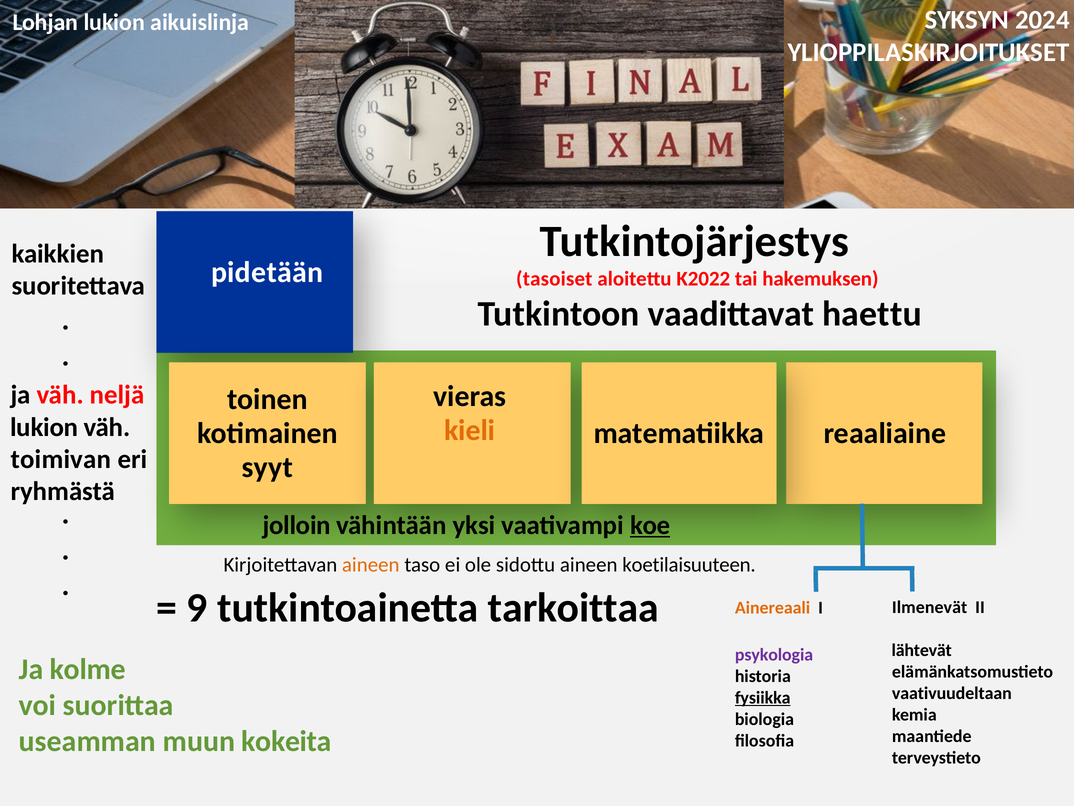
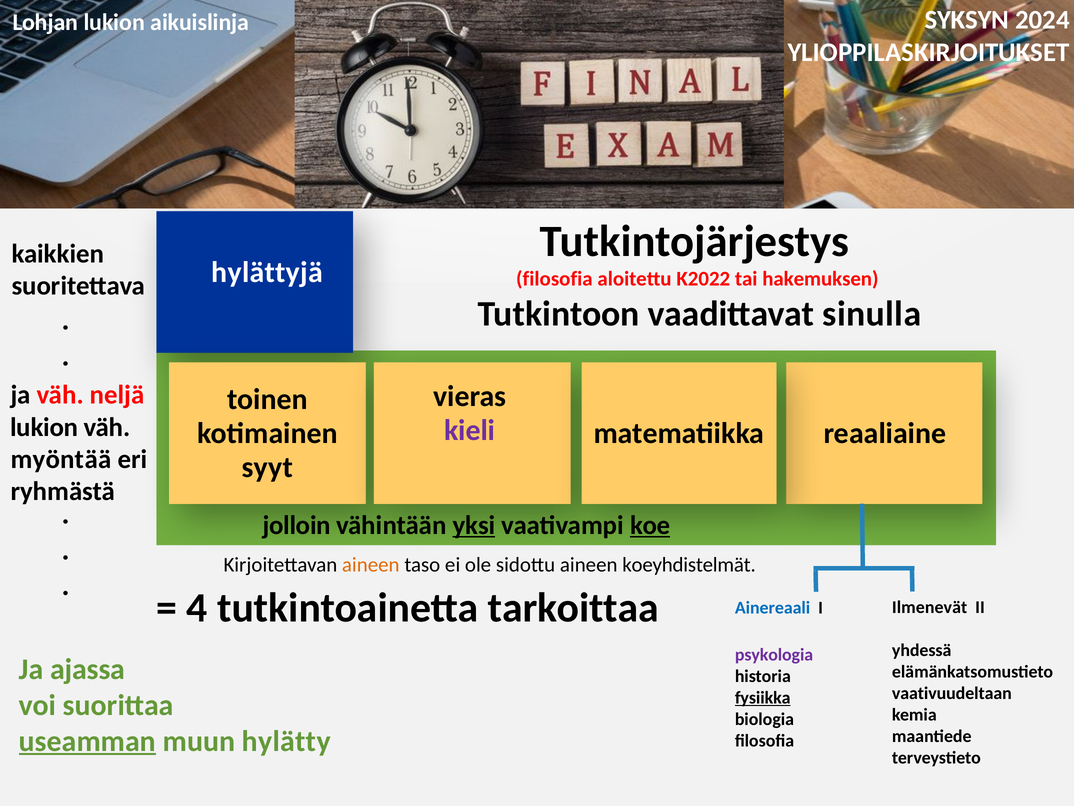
pidetään: pidetään -> hylättyjä
tasoiset at (554, 279): tasoiset -> filosofia
haettu: haettu -> sinulla
kieli colour: orange -> purple
toimivan: toimivan -> myöntää
yksi underline: none -> present
koetilaisuuteen: koetilaisuuteen -> koeyhdistelmät
9: 9 -> 4
Ainereaali colour: orange -> blue
lähtevät: lähtevät -> yhdessä
kolme: kolme -> ajassa
useamman underline: none -> present
kokeita: kokeita -> hylätty
